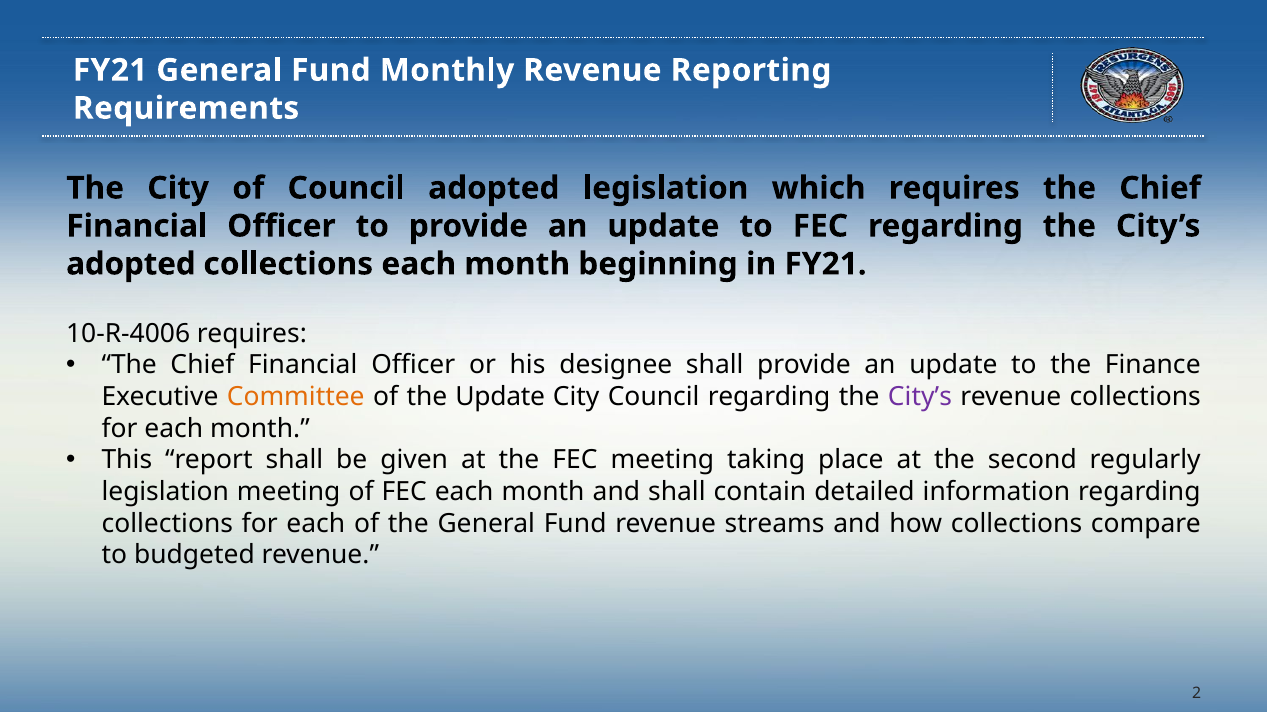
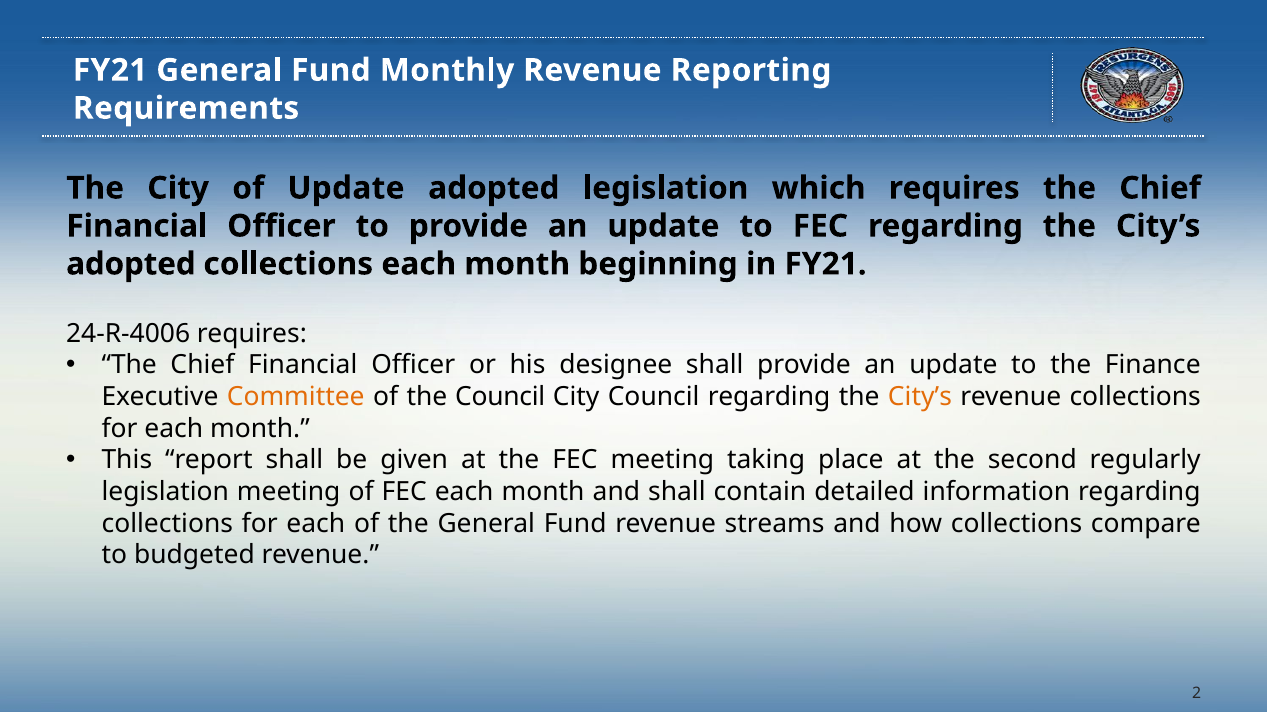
of Council: Council -> Update
10-R-4006: 10-R-4006 -> 24-R-4006
the Update: Update -> Council
City’s at (920, 397) colour: purple -> orange
